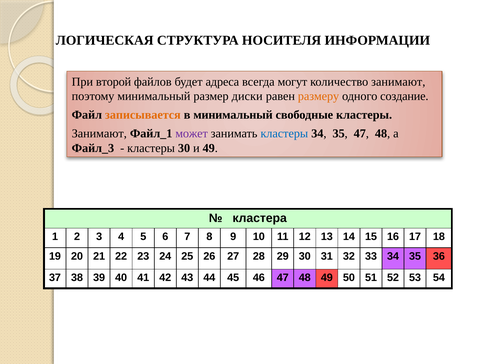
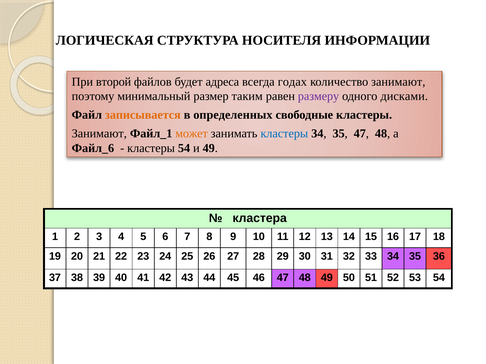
могут: могут -> годах
диски: диски -> таким
размеру colour: orange -> purple
создание: создание -> дисками
в минимальный: минимальный -> определенных
может colour: purple -> orange
Файл_3: Файл_3 -> Файл_6
кластеры 30: 30 -> 54
